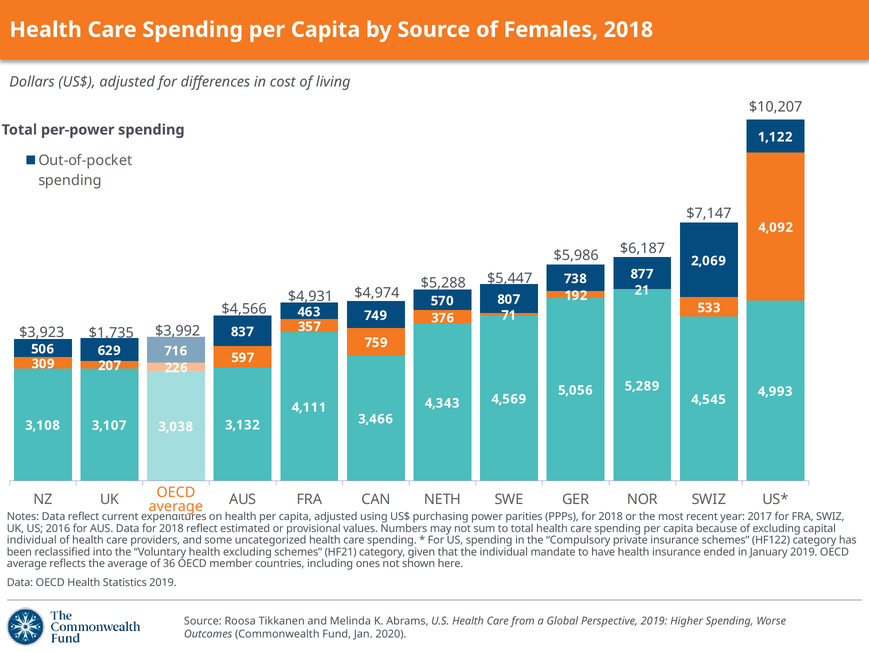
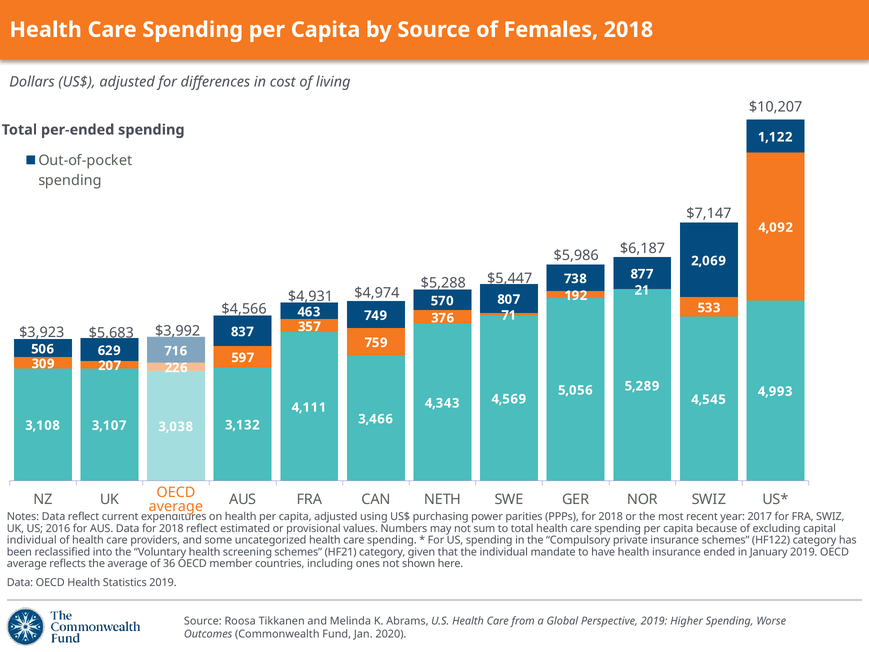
per-power: per-power -> per-ended
$1,735: $1,735 -> $5,683
health excluding: excluding -> screening
